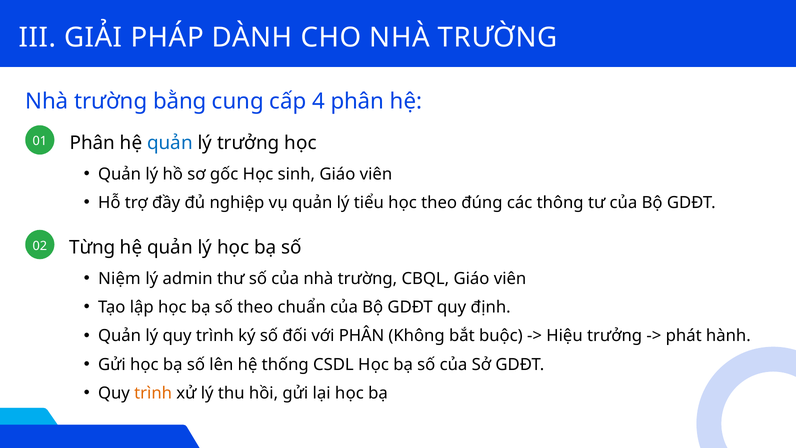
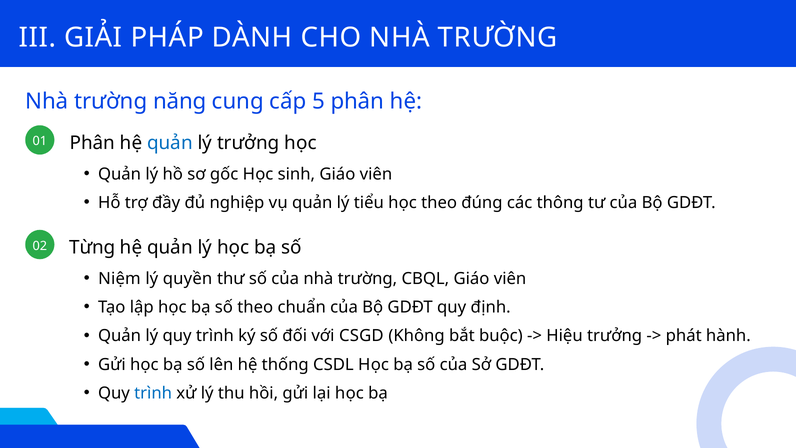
bằng: bằng -> năng
4: 4 -> 5
admin: admin -> quyền
với PHÂN: PHÂN -> CSGD
trình at (153, 393) colour: orange -> blue
